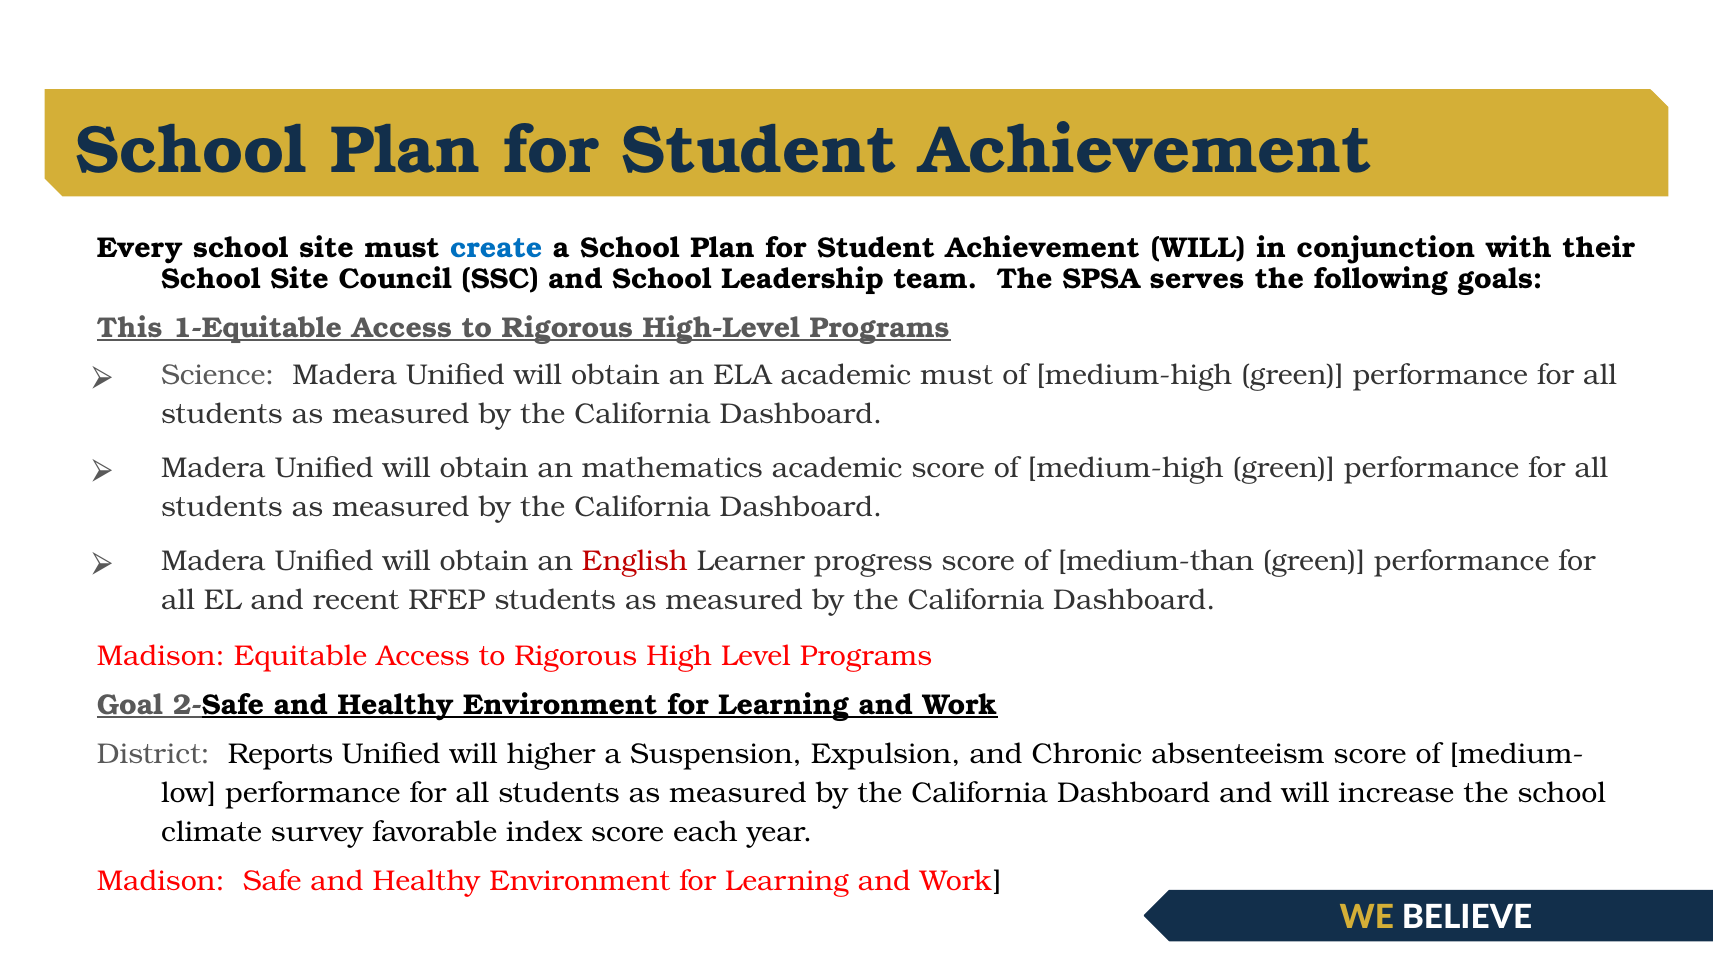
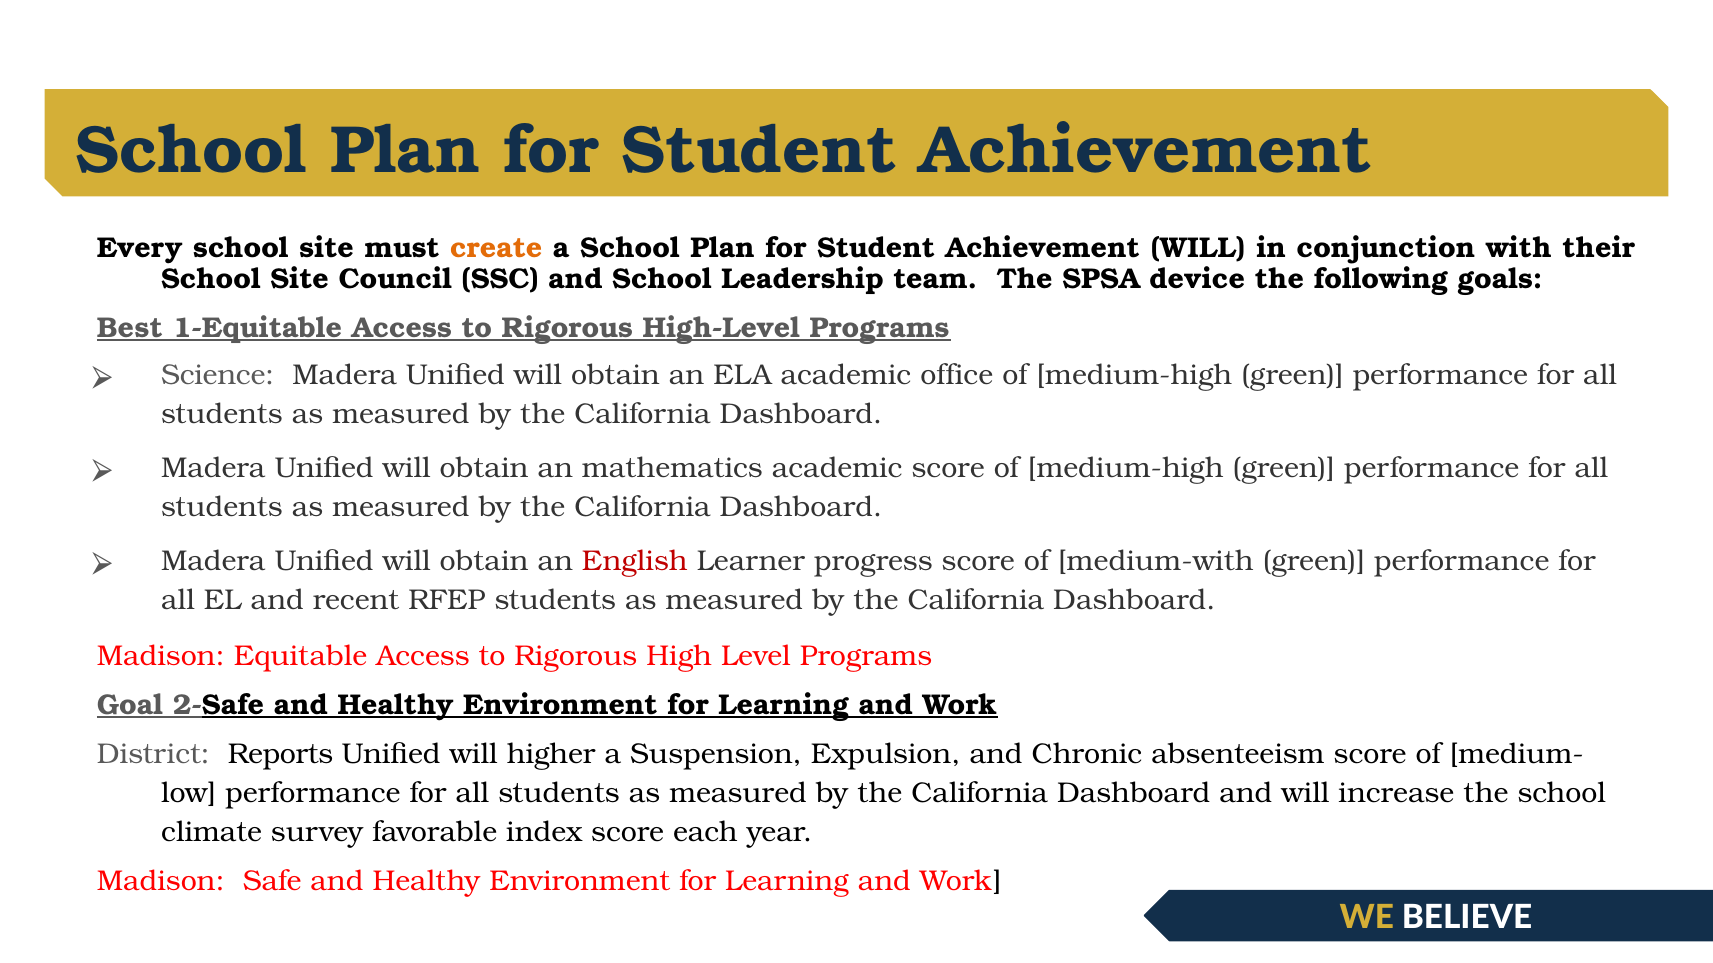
create colour: blue -> orange
serves: serves -> device
This: This -> Best
academic must: must -> office
medium-than: medium-than -> medium-with
